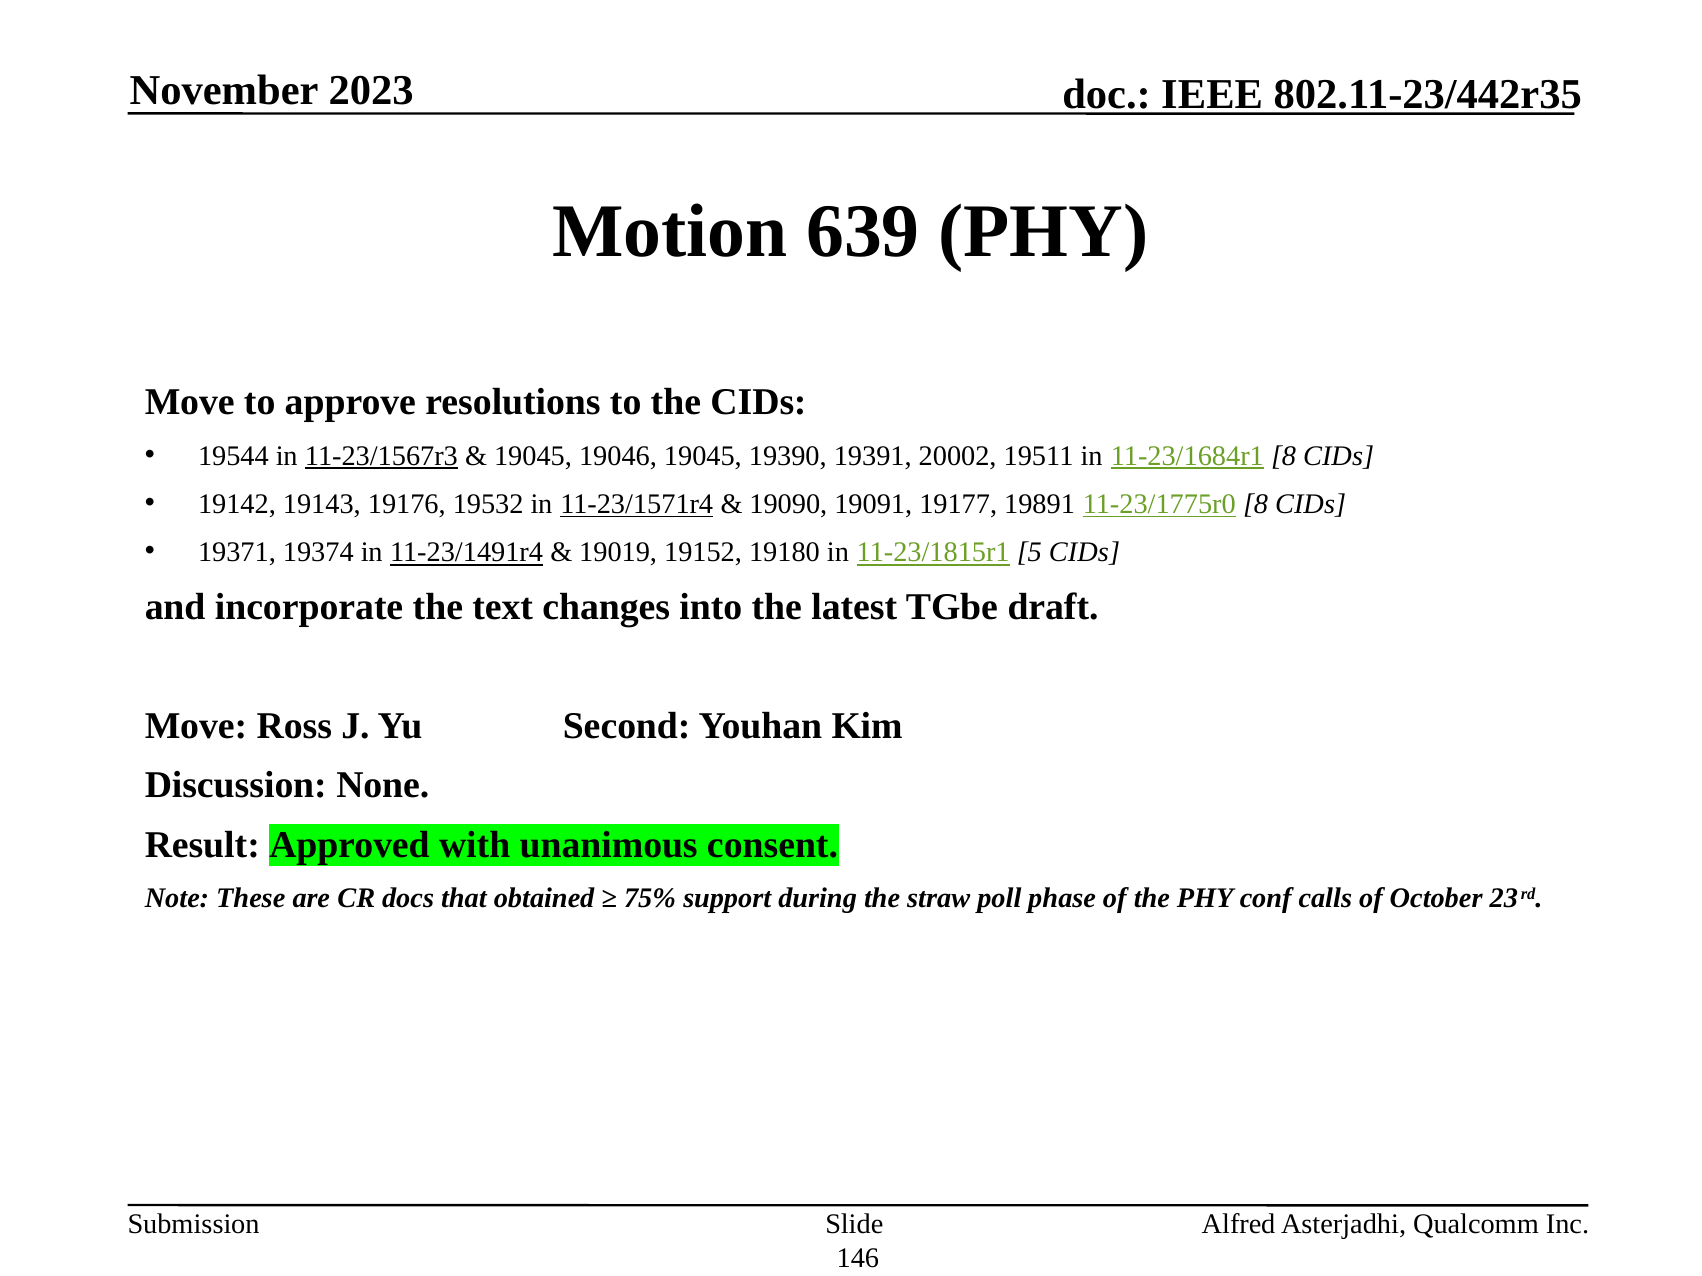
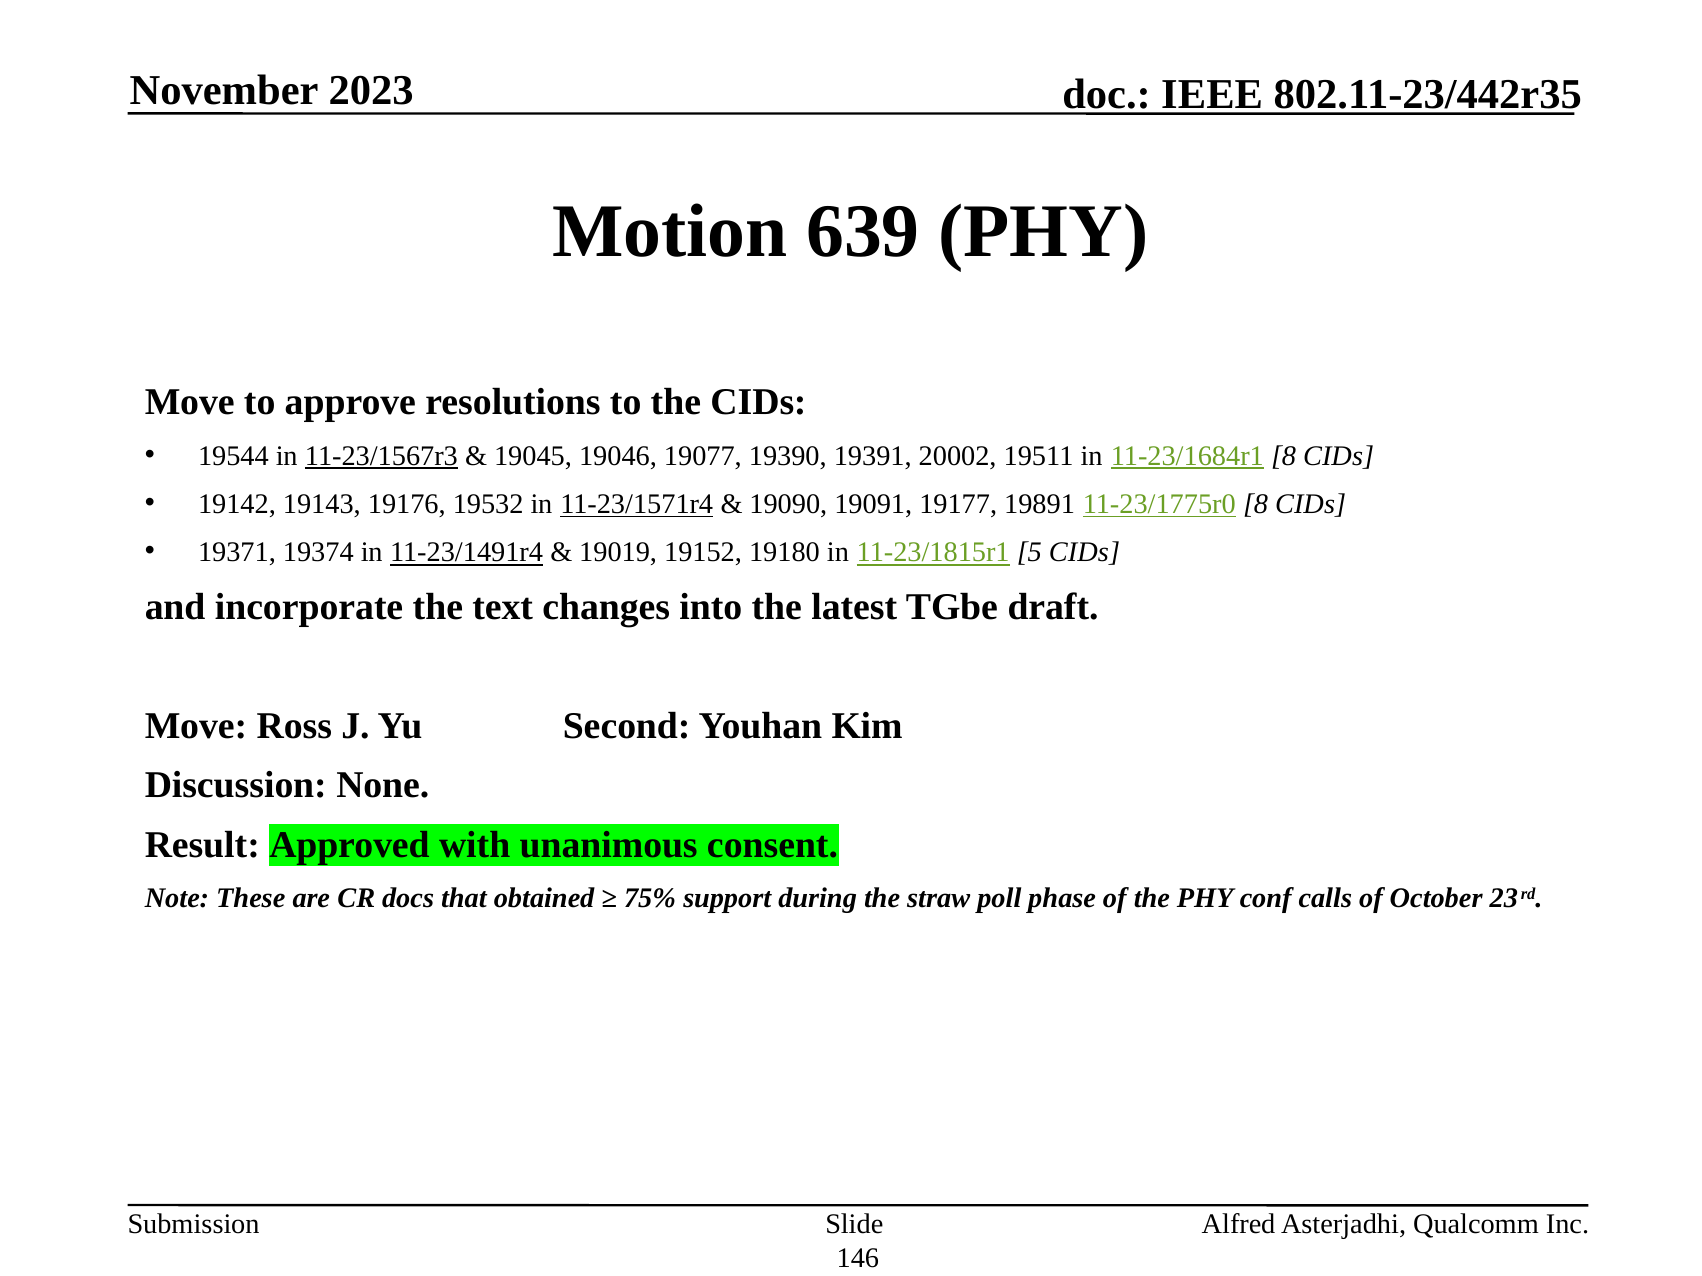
19046 19045: 19045 -> 19077
